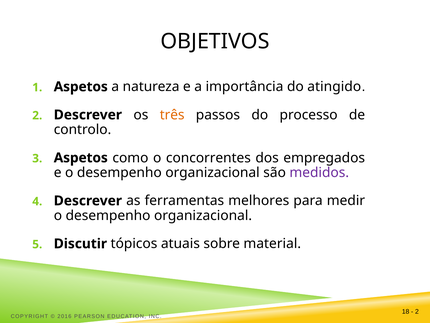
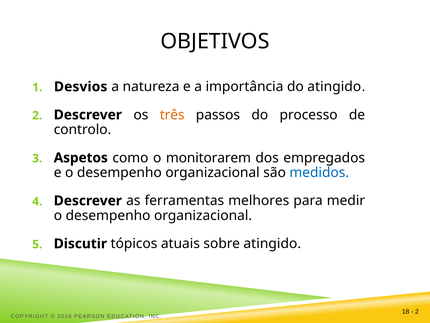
Aspetos at (81, 87): Aspetos -> Desvios
concorrentes: concorrentes -> monitorarem
medidos colour: purple -> blue
sobre material: material -> atingido
